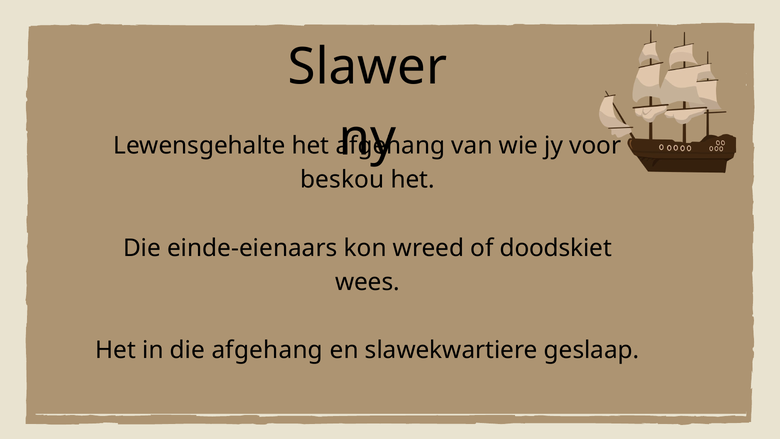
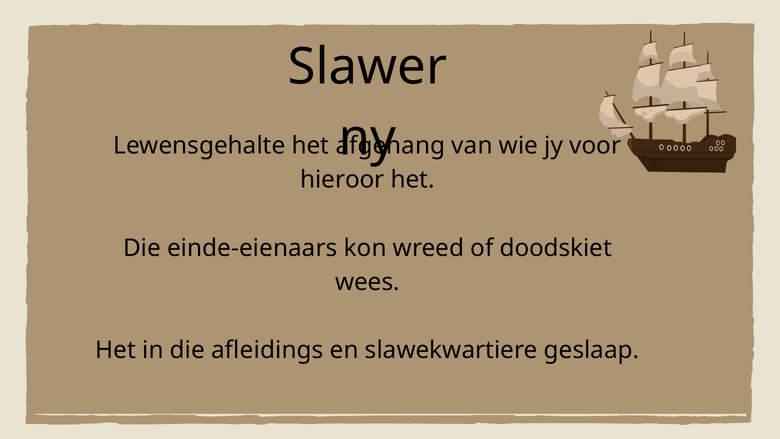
beskou: beskou -> hieroor
die afgehang: afgehang -> afleidings
